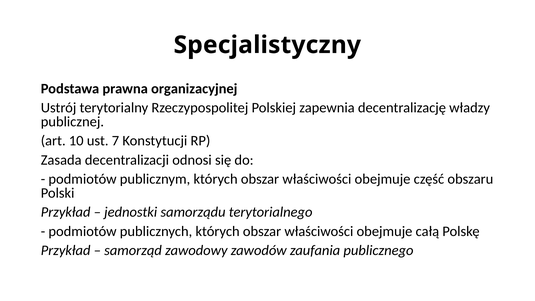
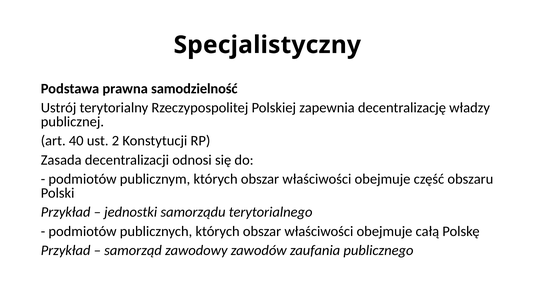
organizacyjnej: organizacyjnej -> samodzielność
10: 10 -> 40
7: 7 -> 2
